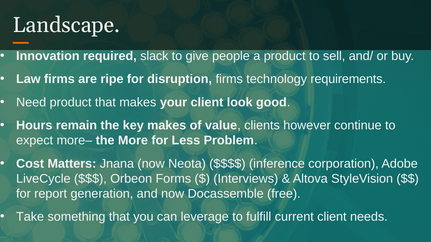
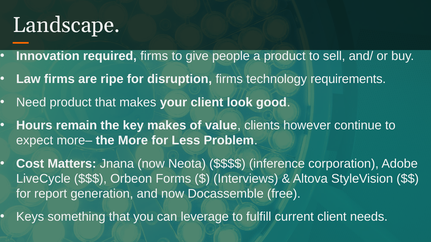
required slack: slack -> firms
Take: Take -> Keys
